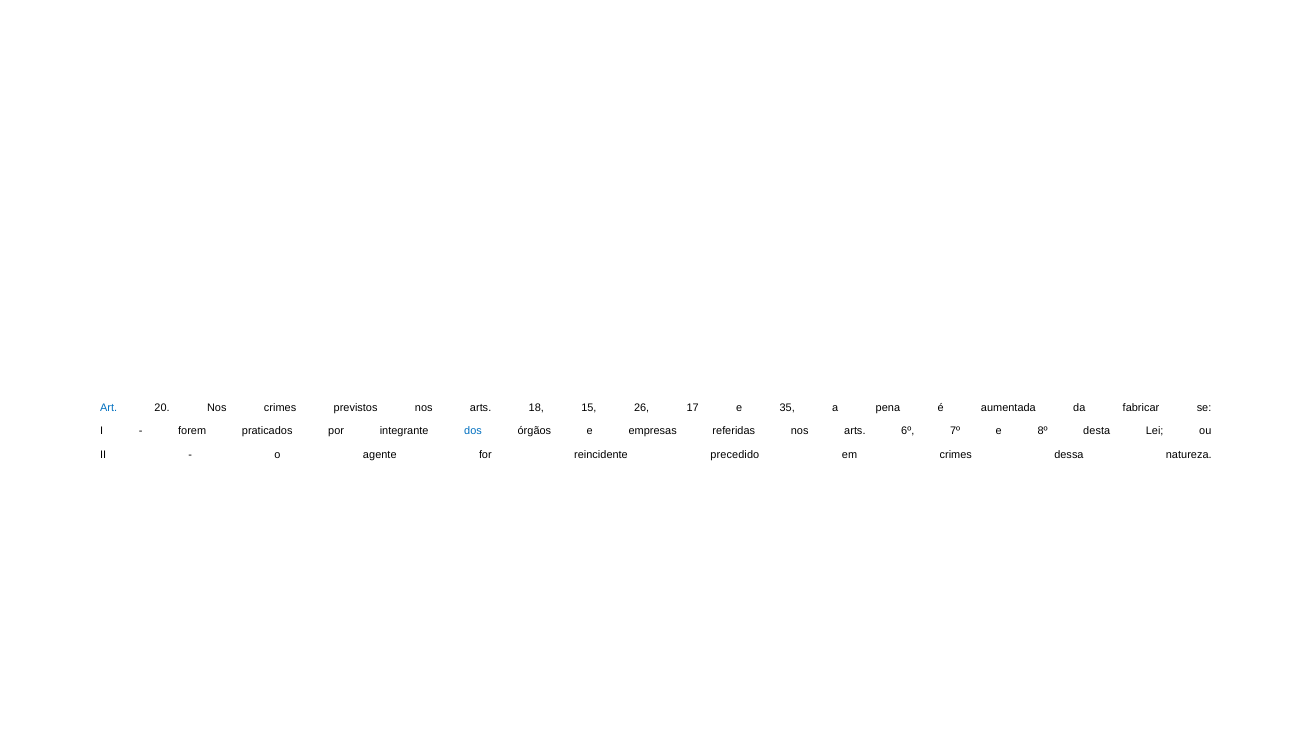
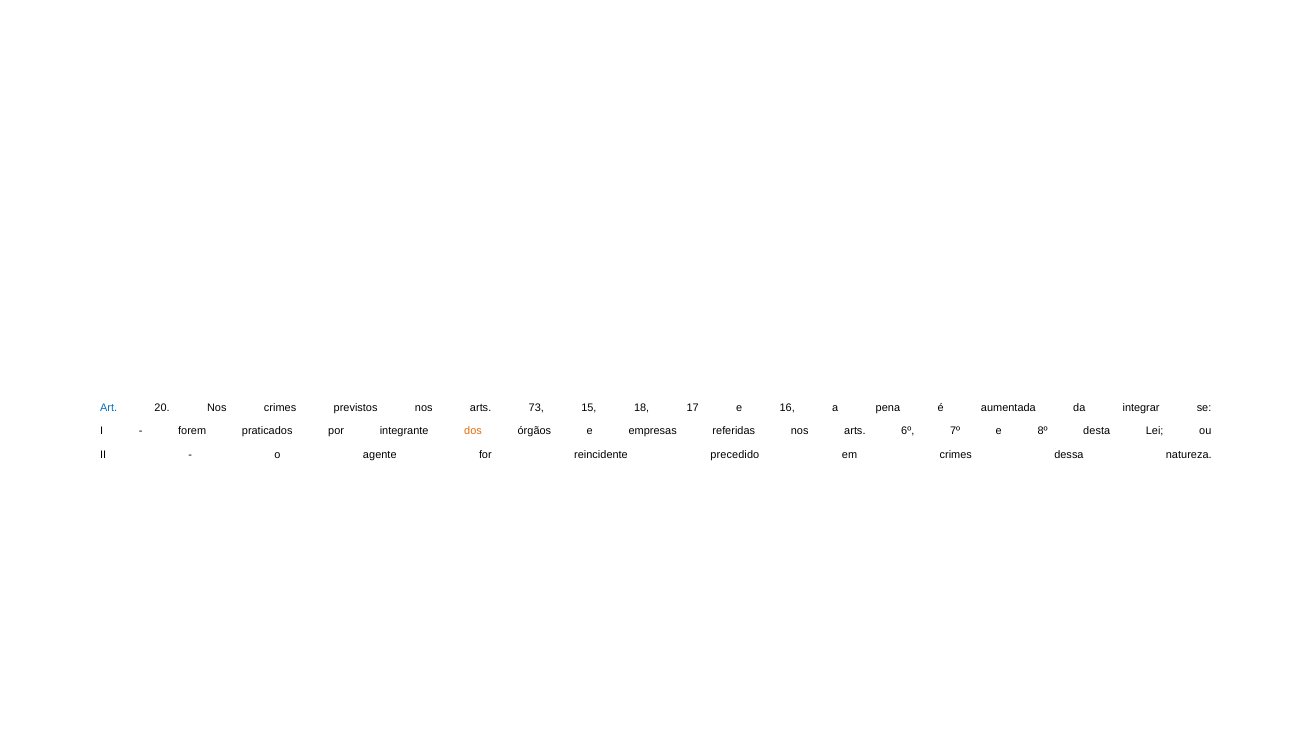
18: 18 -> 73
26: 26 -> 18
35: 35 -> 16
fabricar: fabricar -> integrar
dos colour: blue -> orange
